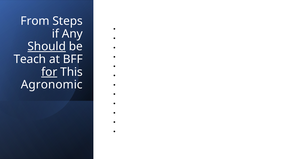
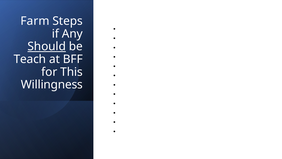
From: From -> Farm
for underline: present -> none
Agronomic: Agronomic -> Willingness
